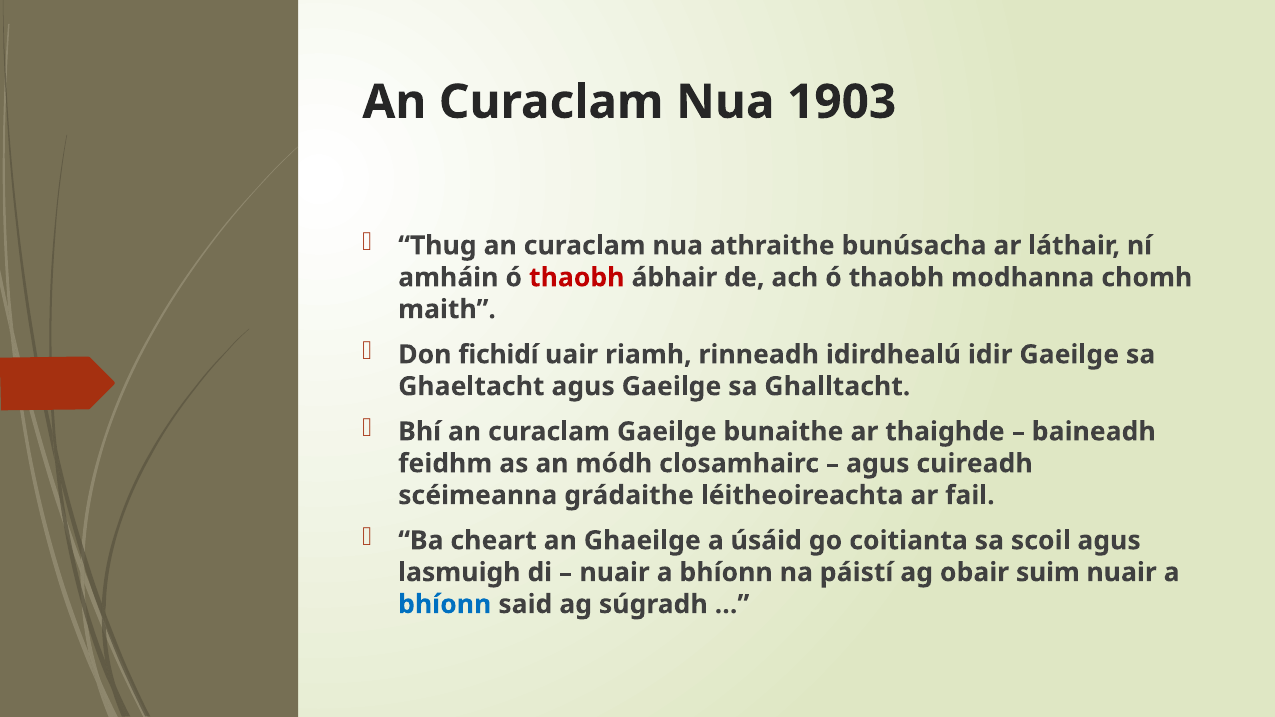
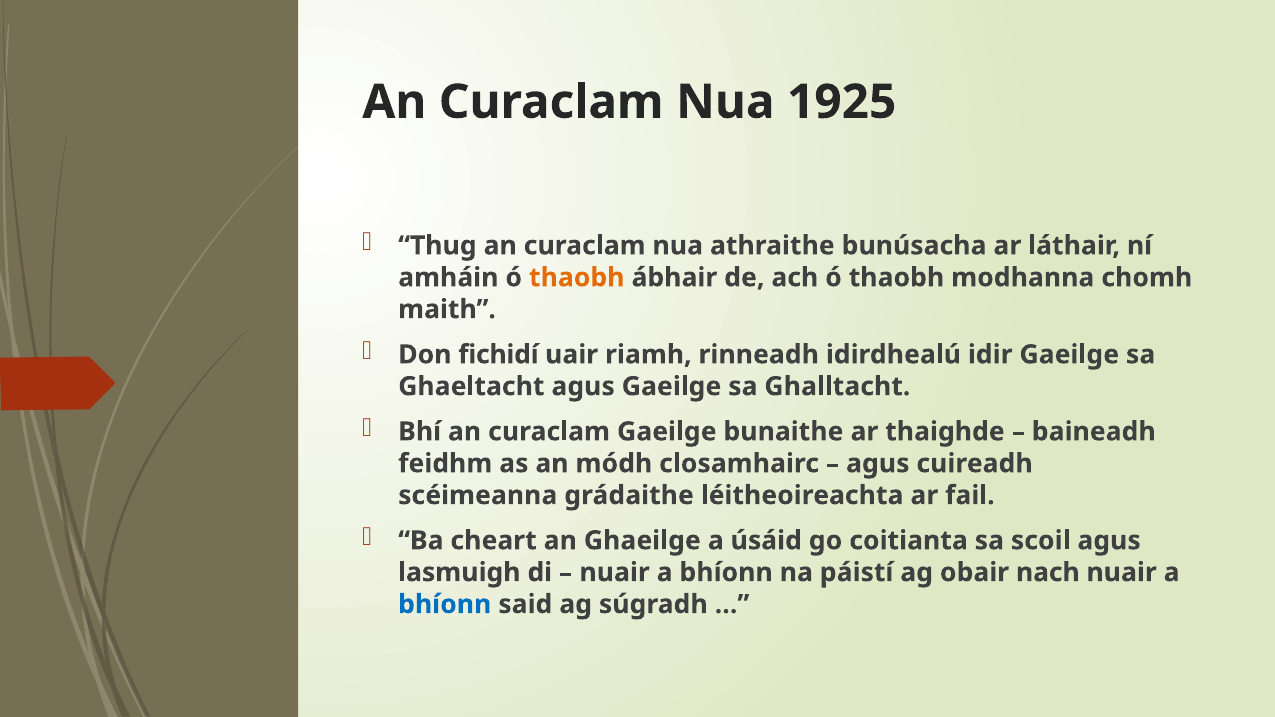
1903: 1903 -> 1925
thaobh at (577, 278) colour: red -> orange
suim: suim -> nach
